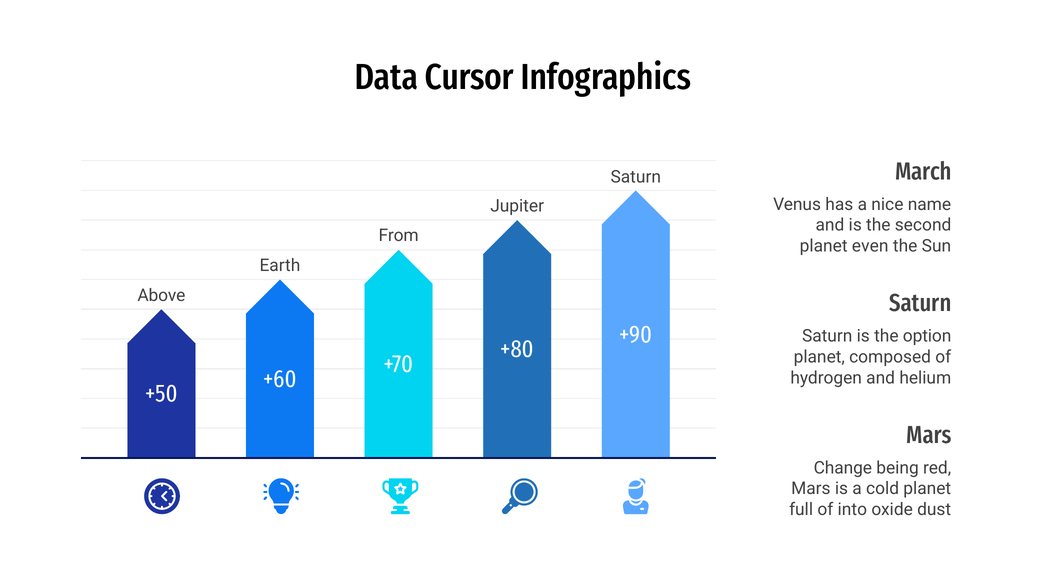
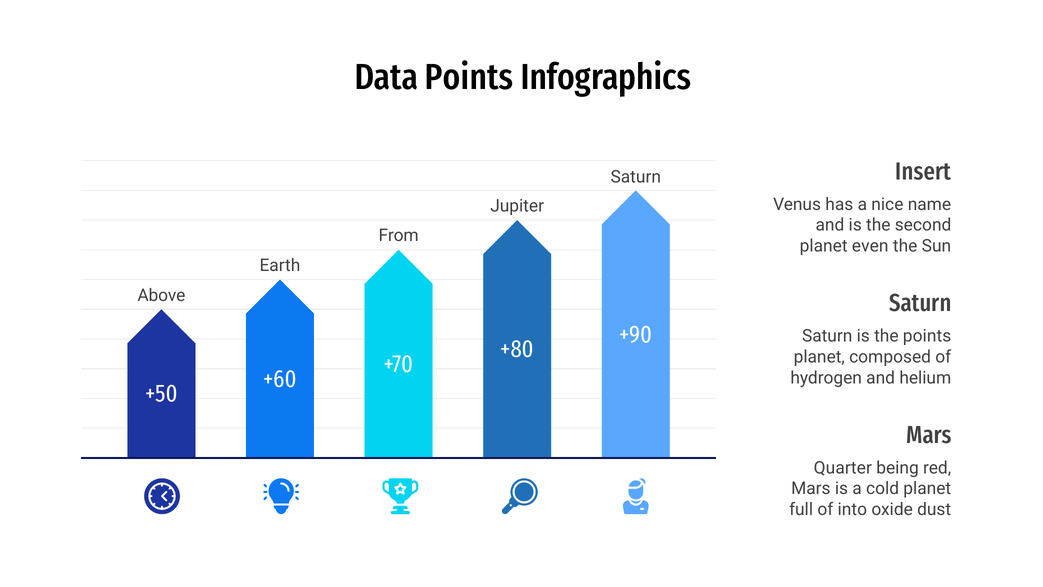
Data Cursor: Cursor -> Points
March: March -> Insert
the option: option -> points
Change: Change -> Quarter
